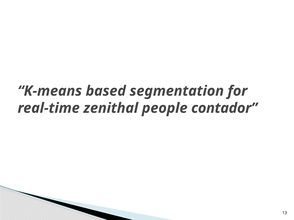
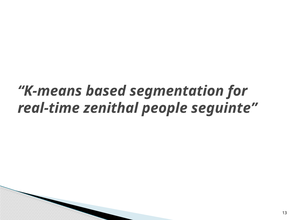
contador: contador -> seguinte
